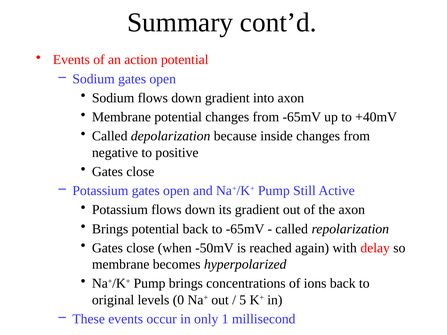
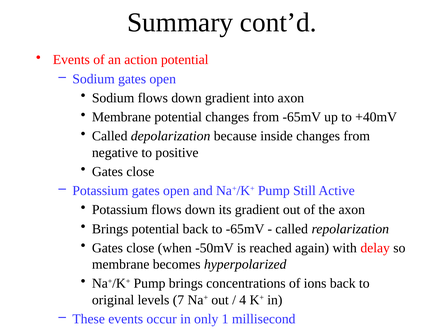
0: 0 -> 7
5: 5 -> 4
